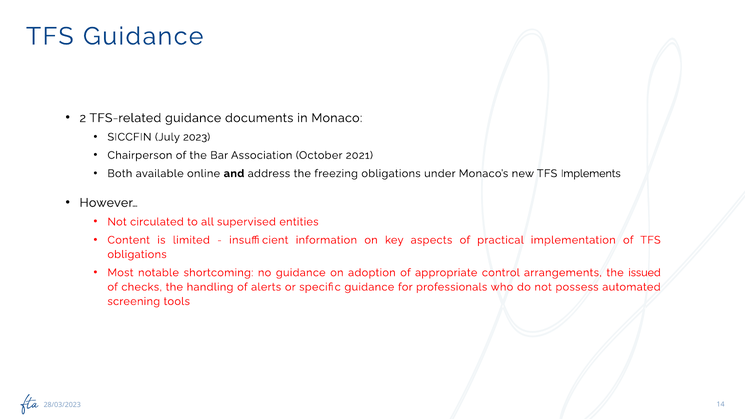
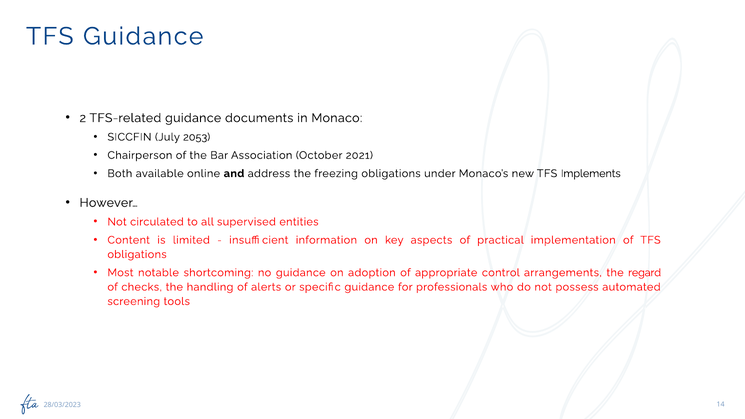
2023: 2023 -> 2053
issued: issued -> regard
